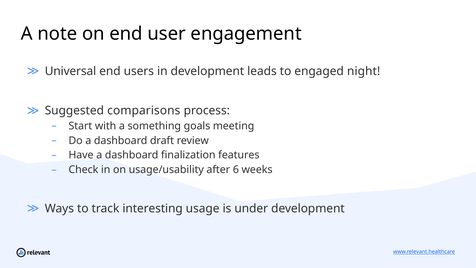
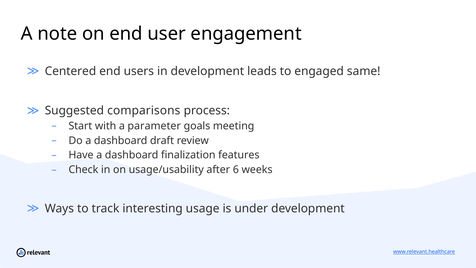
Universal: Universal -> Centered
night: night -> same
something: something -> parameter
